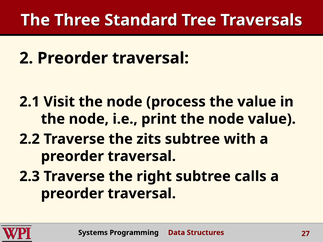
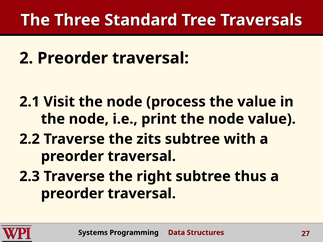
calls: calls -> thus
